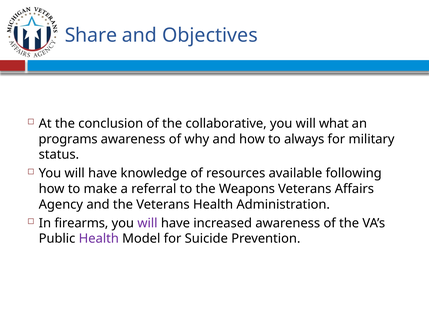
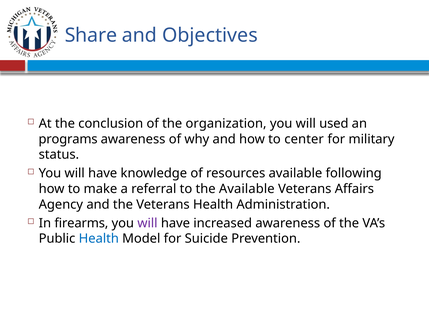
collaborative: collaborative -> organization
what: what -> used
always: always -> center
the Weapons: Weapons -> Available
Health at (99, 238) colour: purple -> blue
